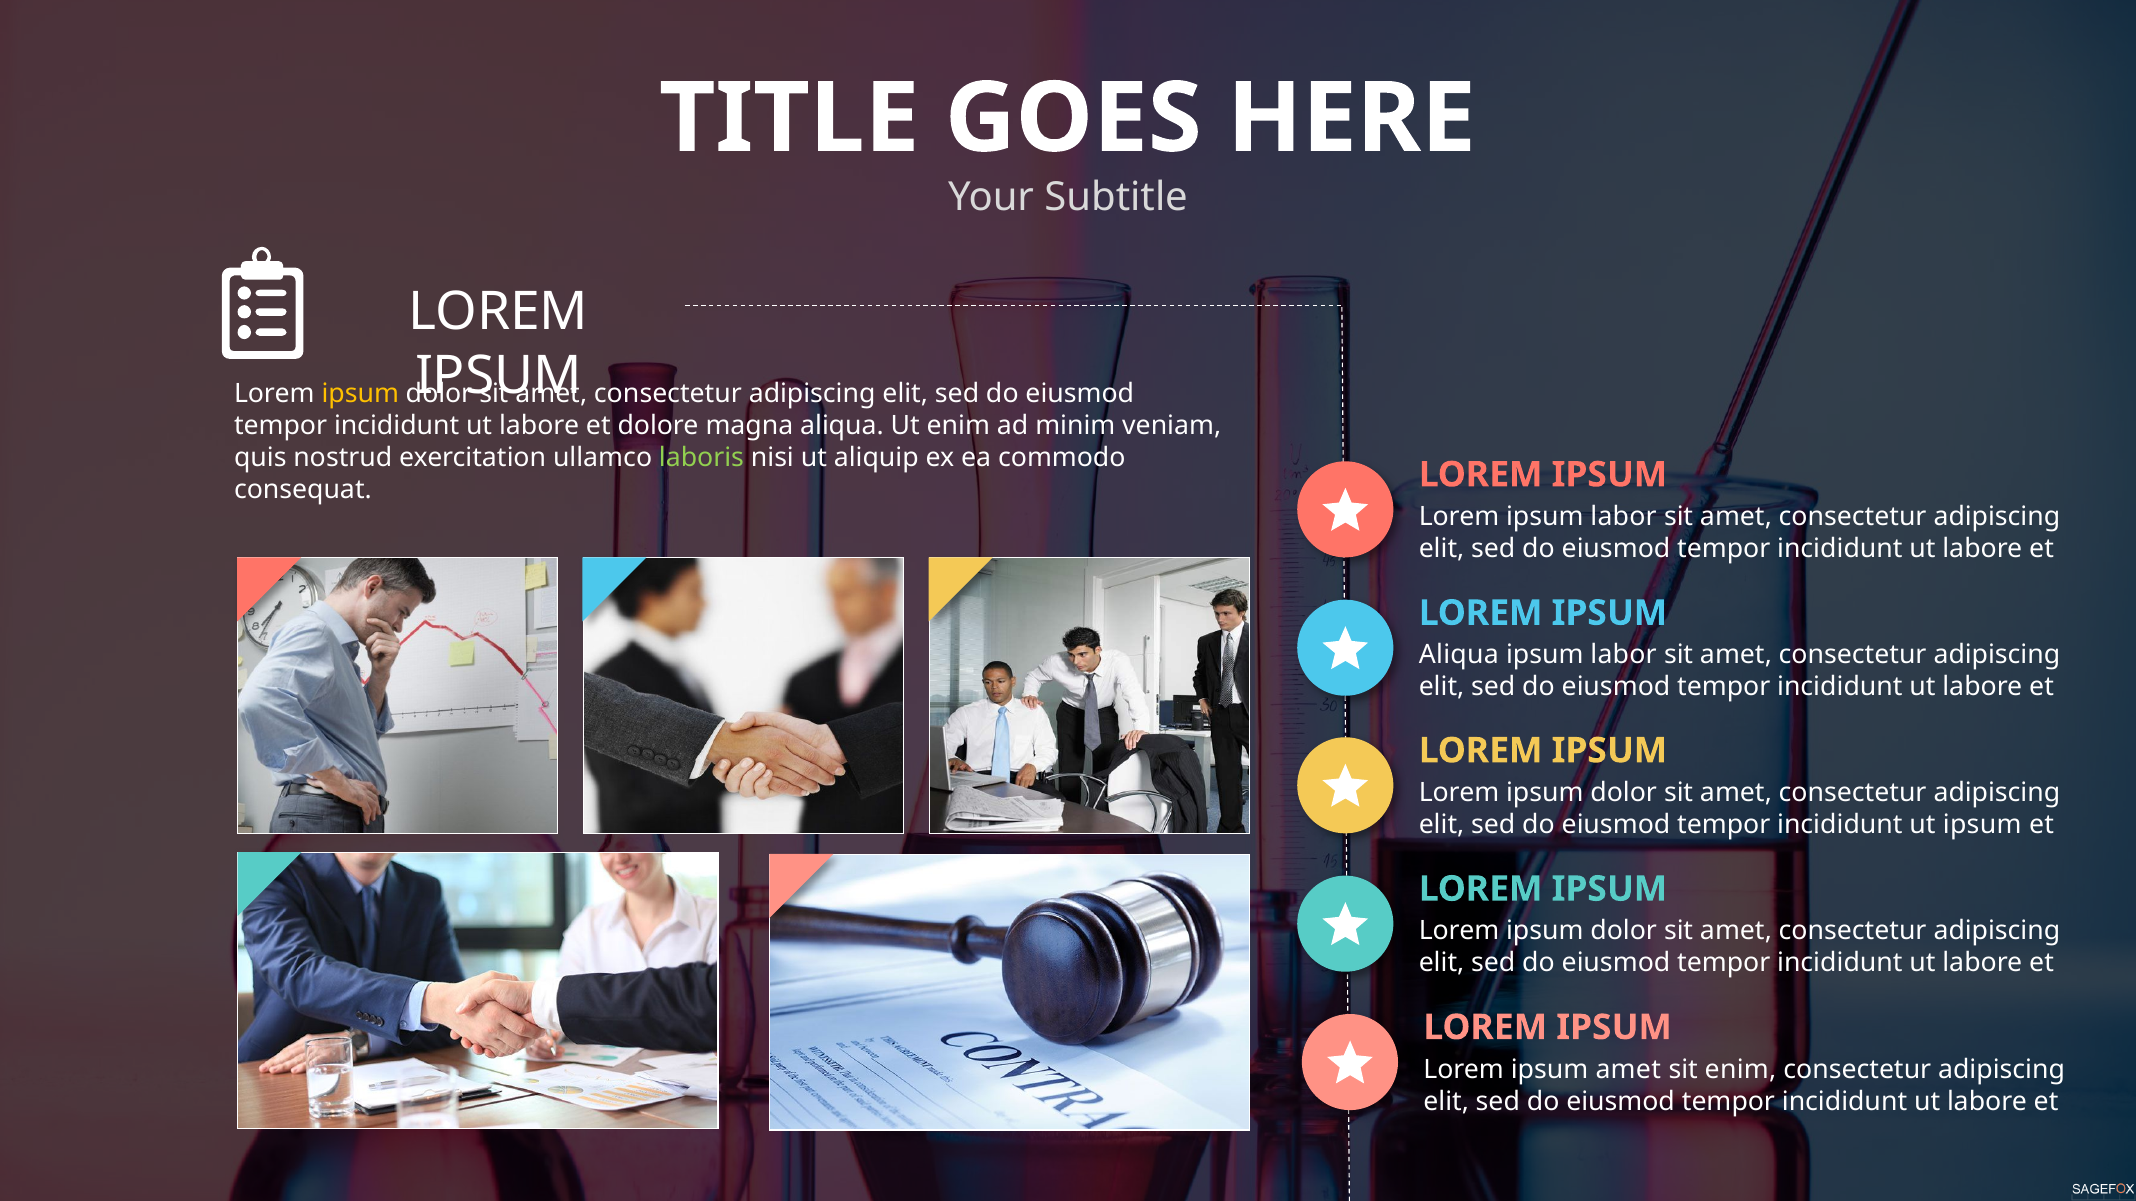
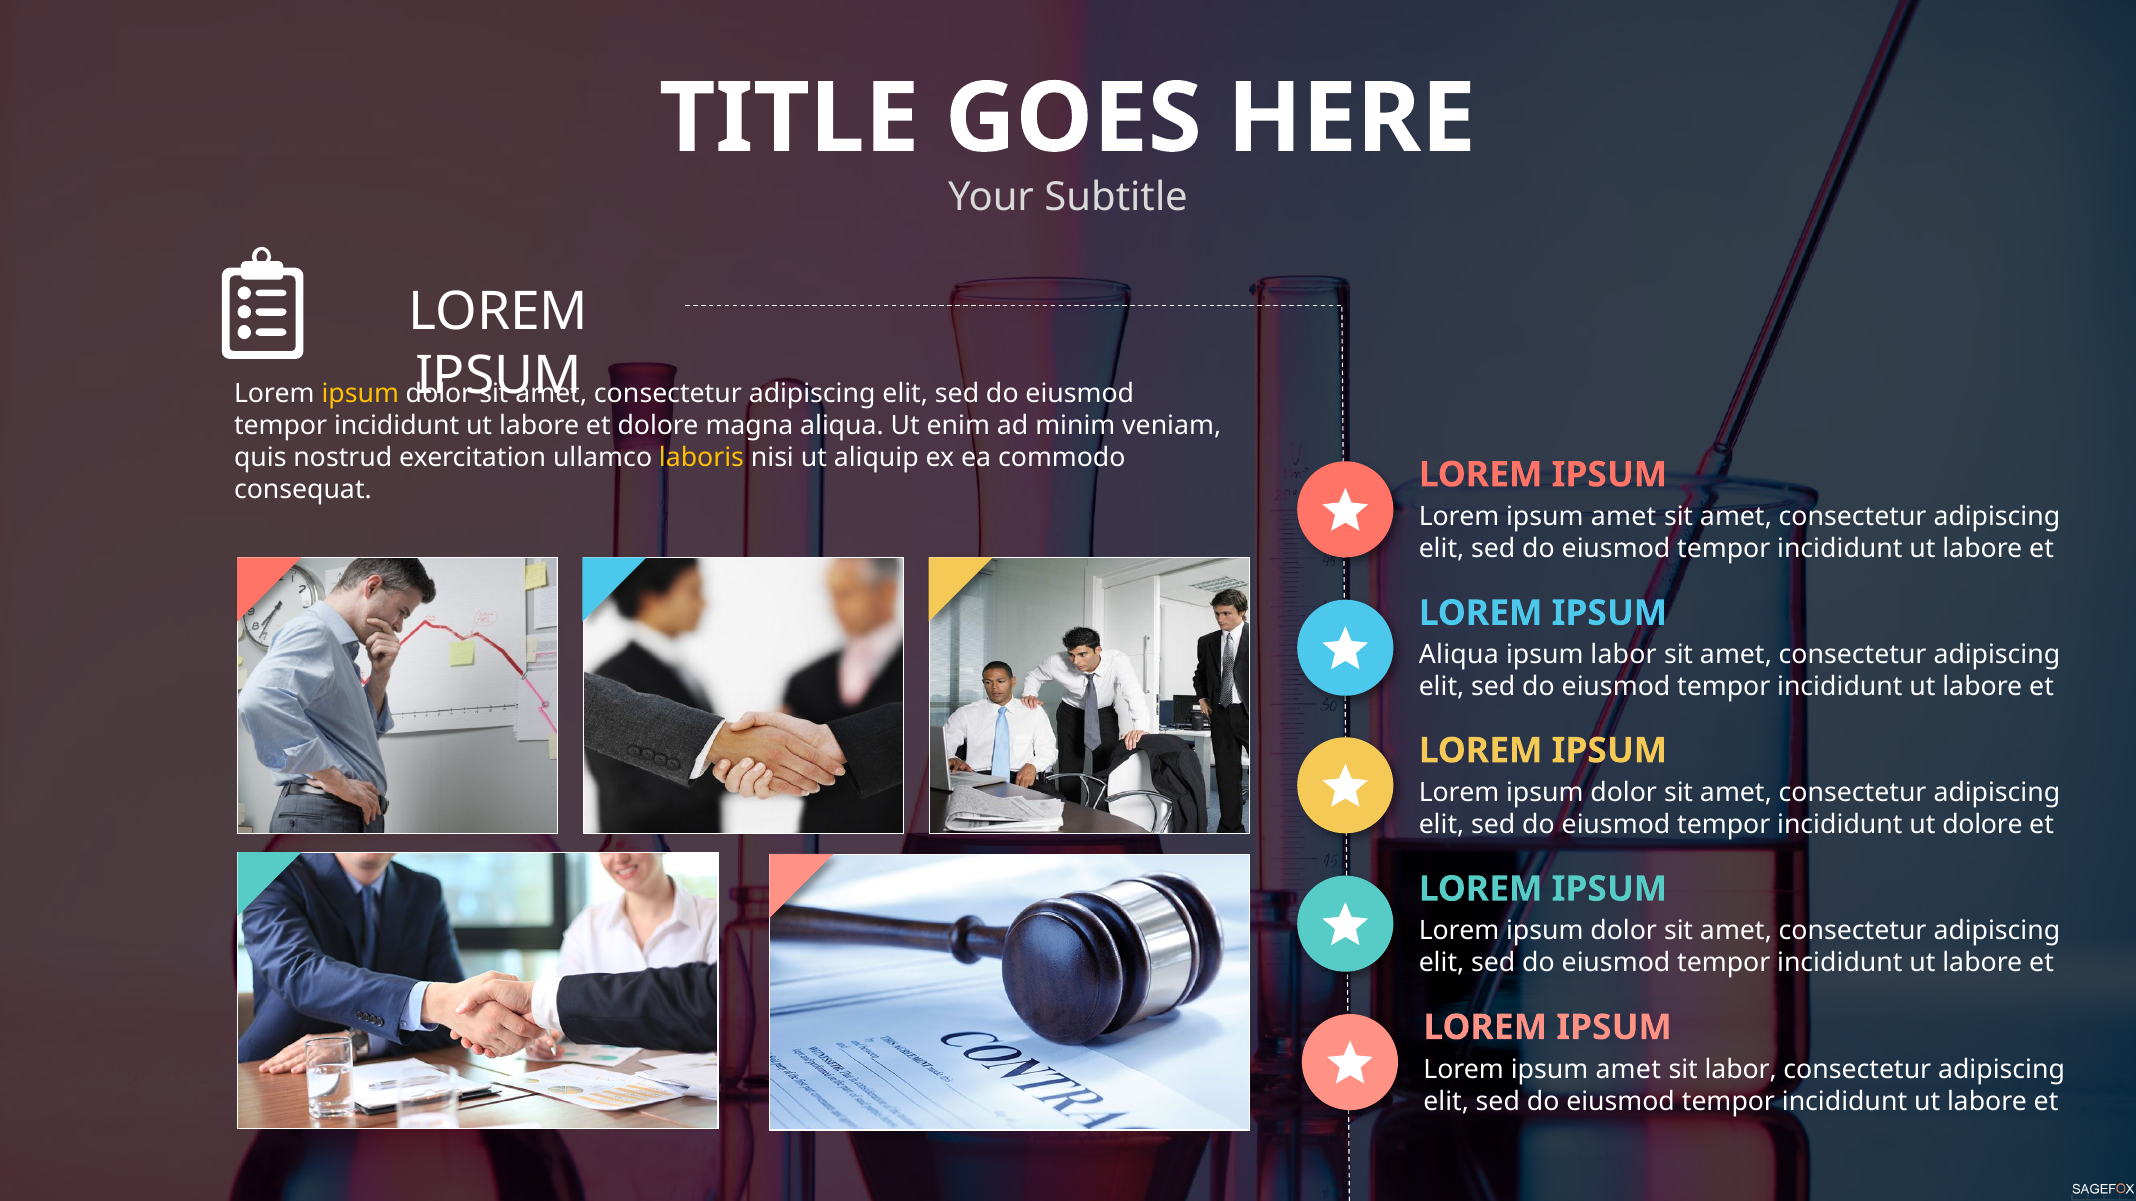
laboris colour: light green -> yellow
labor at (1624, 517): labor -> amet
ut ipsum: ipsum -> dolore
sit enim: enim -> labor
